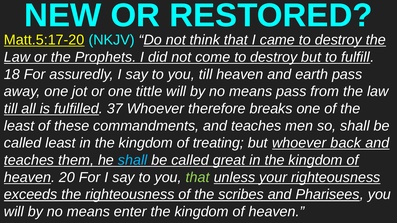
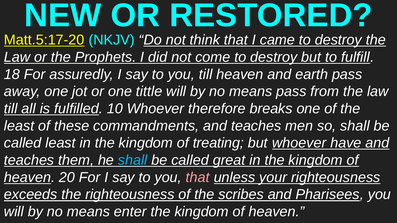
37: 37 -> 10
back: back -> have
that at (198, 178) colour: light green -> pink
